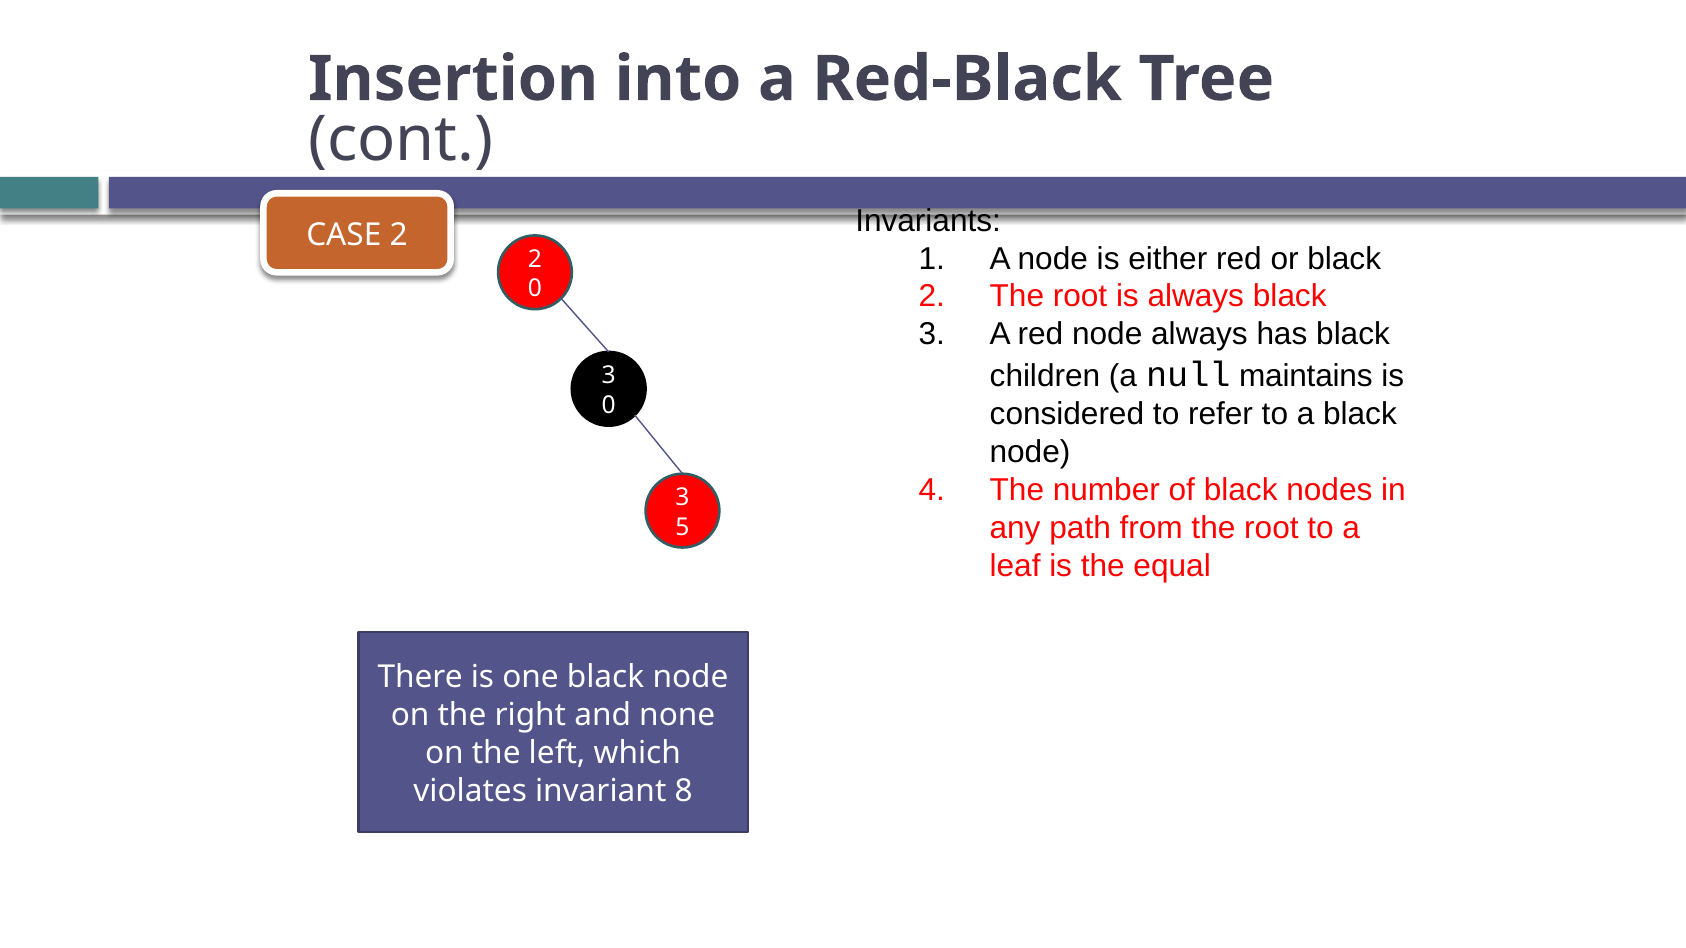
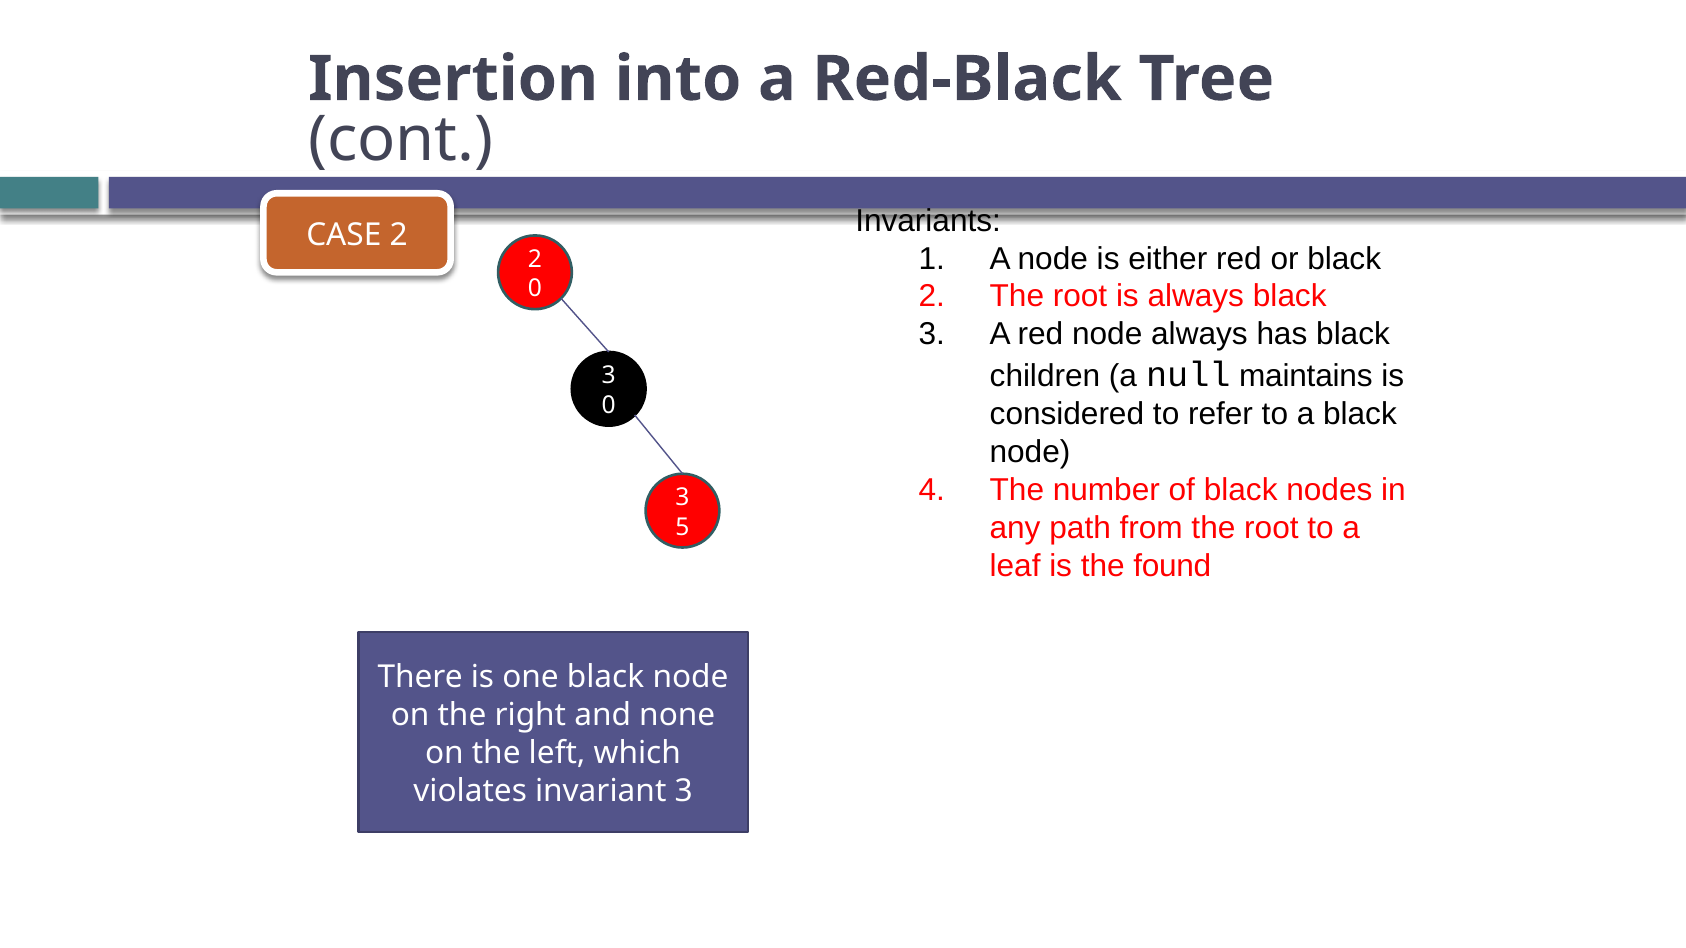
equal: equal -> found
invariant 8: 8 -> 3
